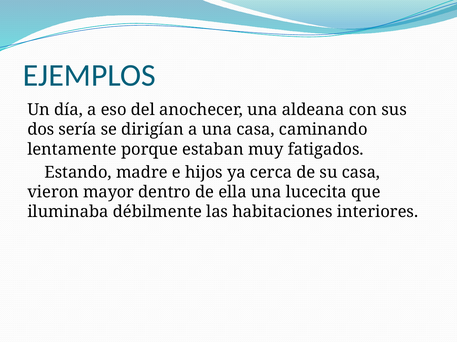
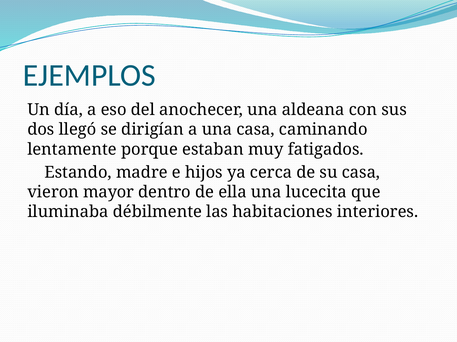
sería: sería -> llegó
